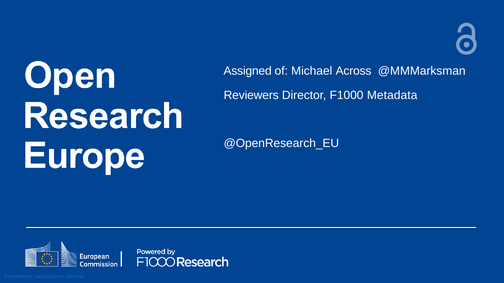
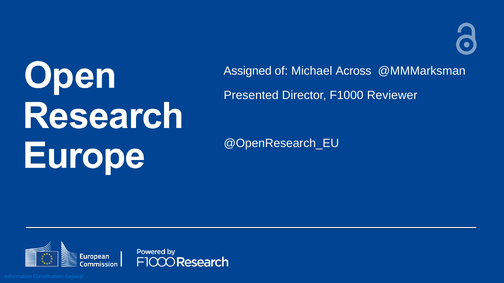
Reviewers: Reviewers -> Presented
Metadata: Metadata -> Reviewer
